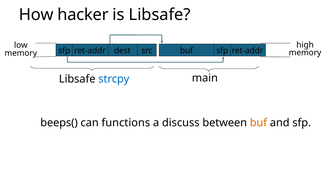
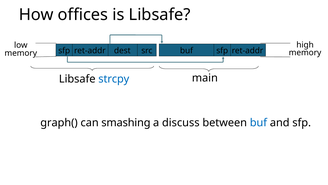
hacker: hacker -> offices
beeps(: beeps( -> graph(
functions: functions -> smashing
buf at (258, 122) colour: orange -> blue
